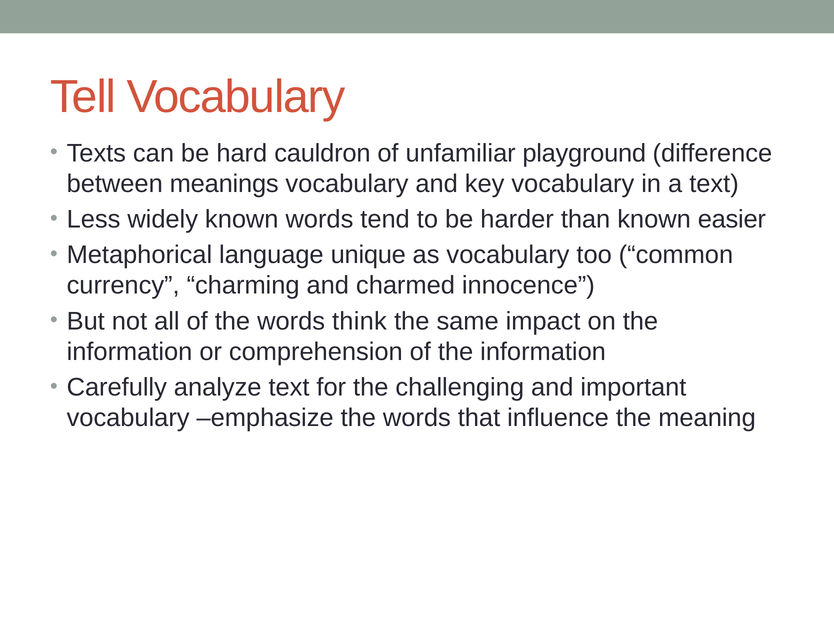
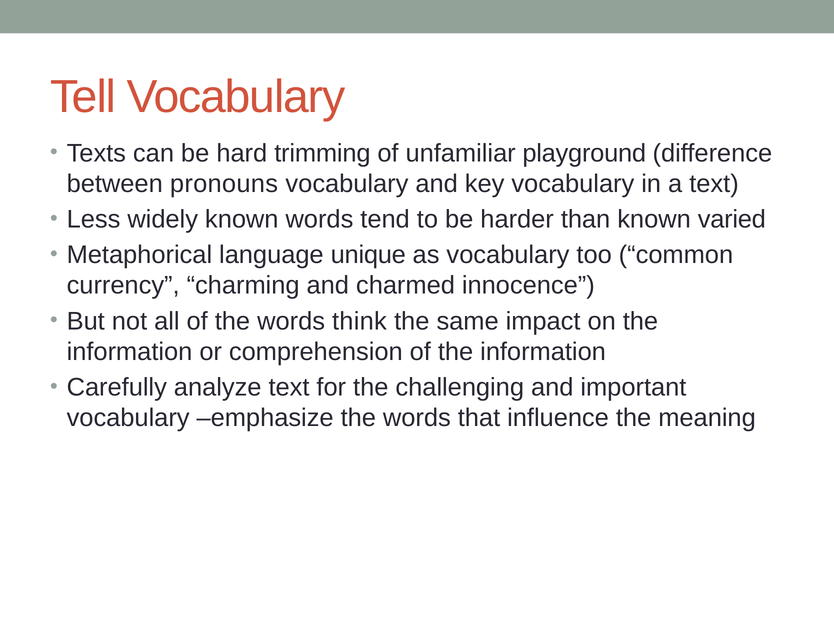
cauldron: cauldron -> trimming
meanings: meanings -> pronouns
easier: easier -> varied
